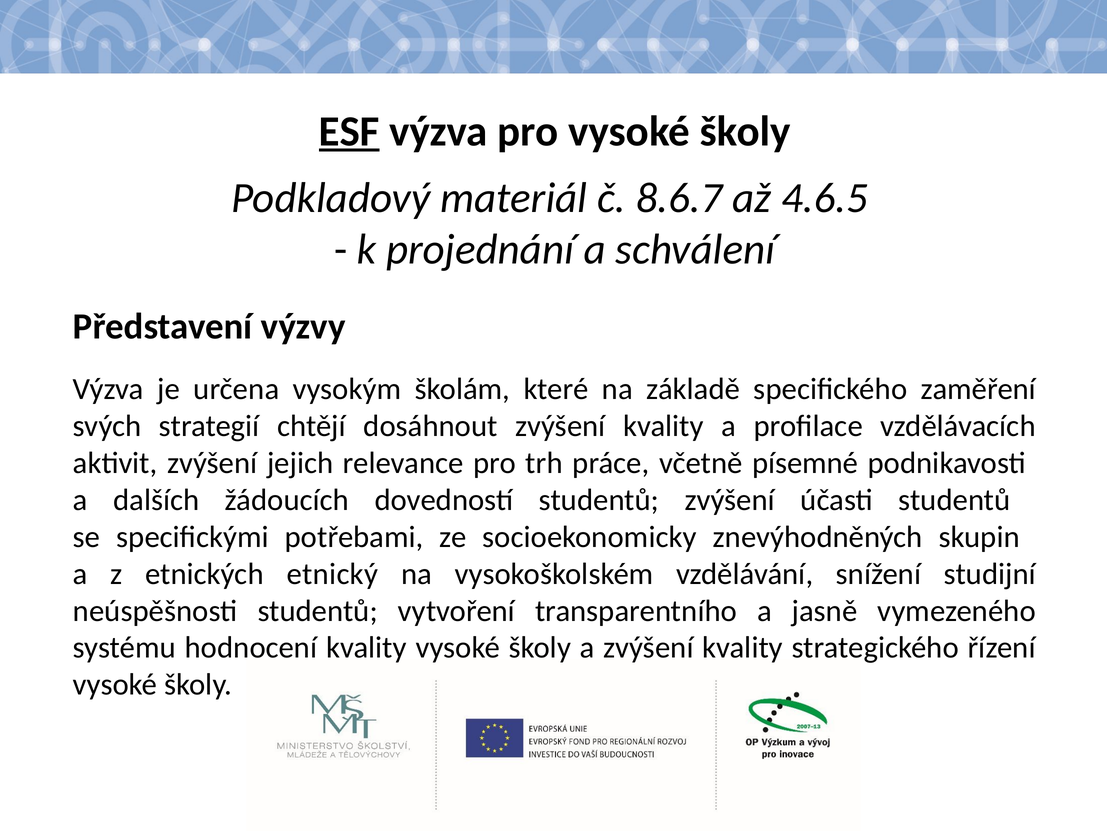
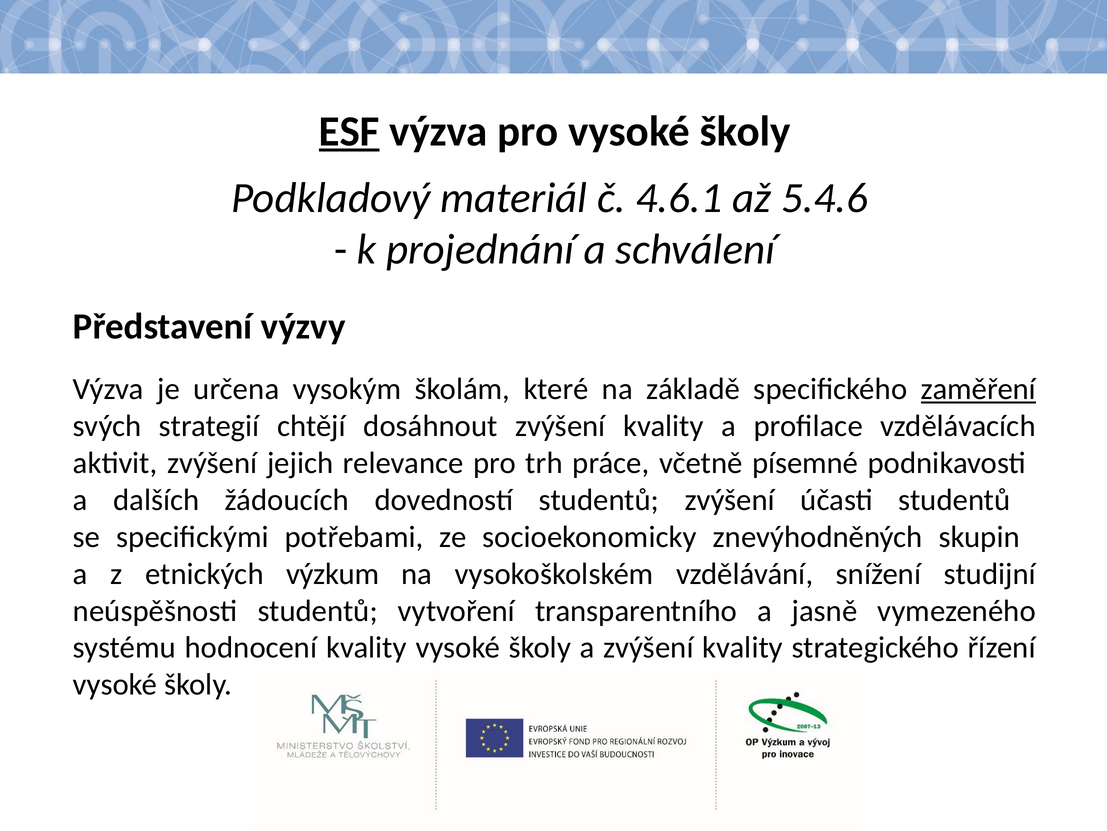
8.6.7: 8.6.7 -> 4.6.1
4.6.5: 4.6.5 -> 5.4.6
zaměření underline: none -> present
etnický: etnický -> výzkum
